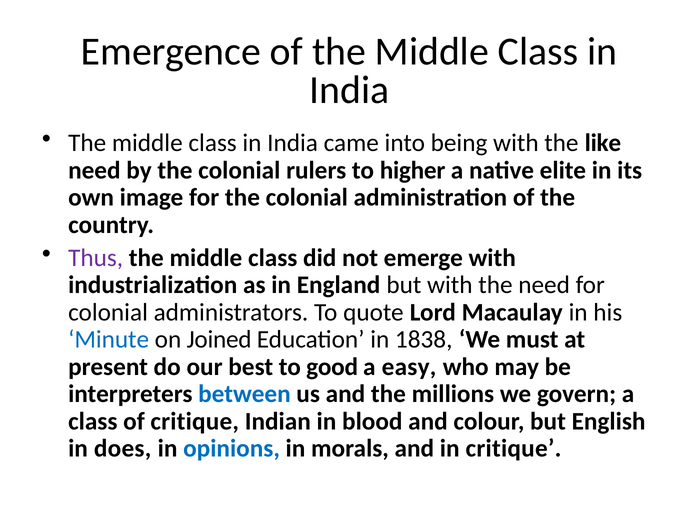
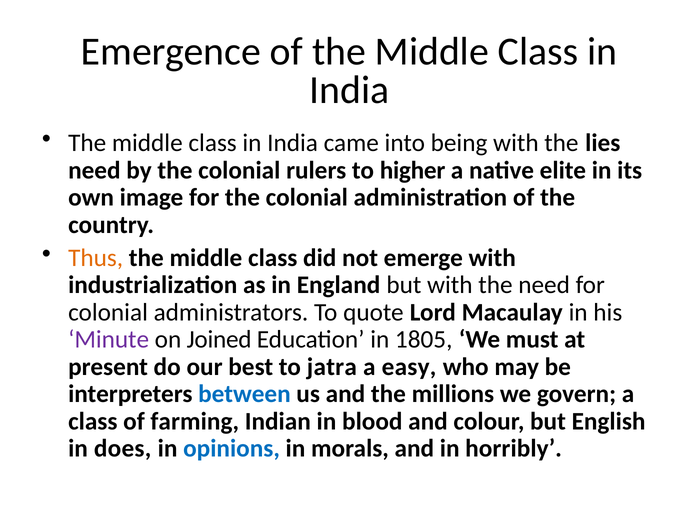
like: like -> lies
Thus colour: purple -> orange
Minute colour: blue -> purple
1838: 1838 -> 1805
good: good -> jatra
of critique: critique -> farming
in critique: critique -> horribly
